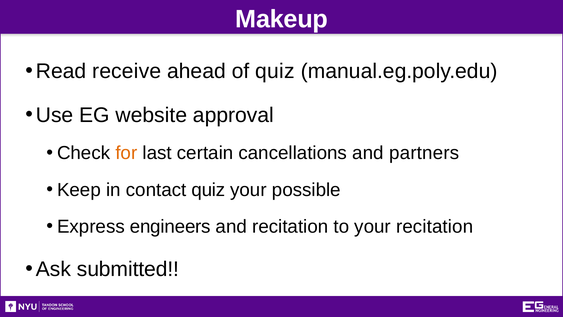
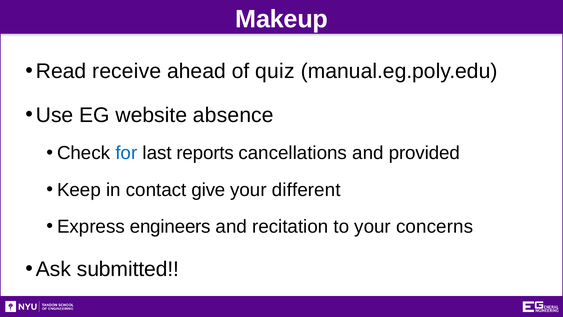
approval: approval -> absence
for colour: orange -> blue
certain: certain -> reports
partners: partners -> provided
contact quiz: quiz -> give
possible: possible -> different
your recitation: recitation -> concerns
